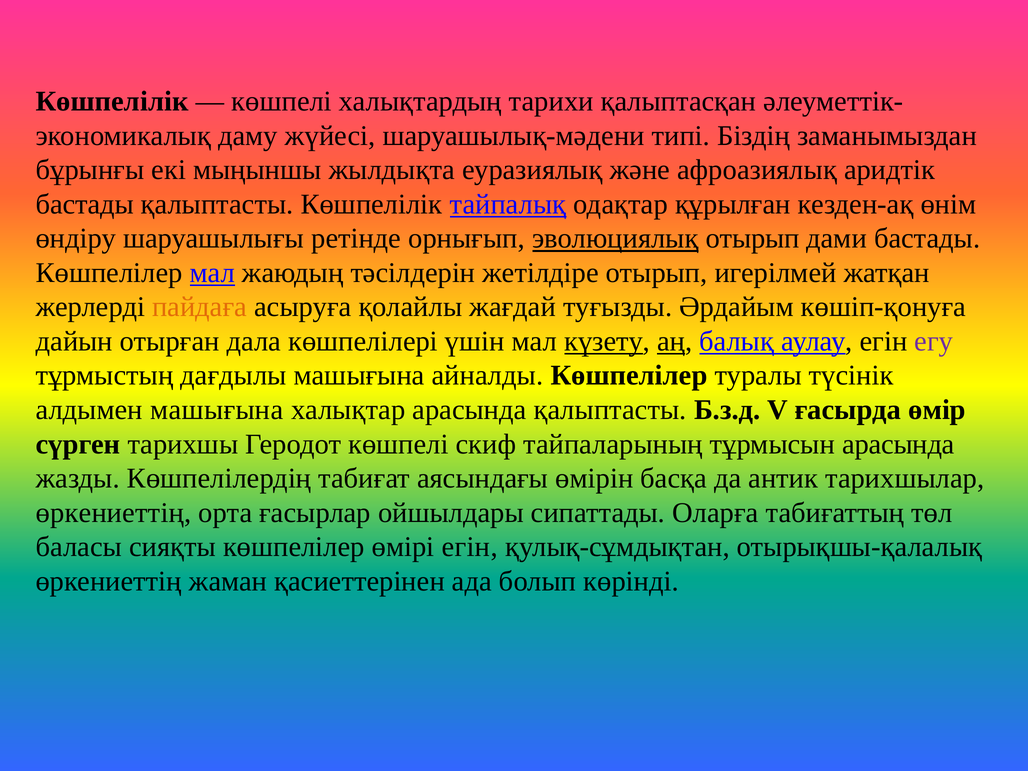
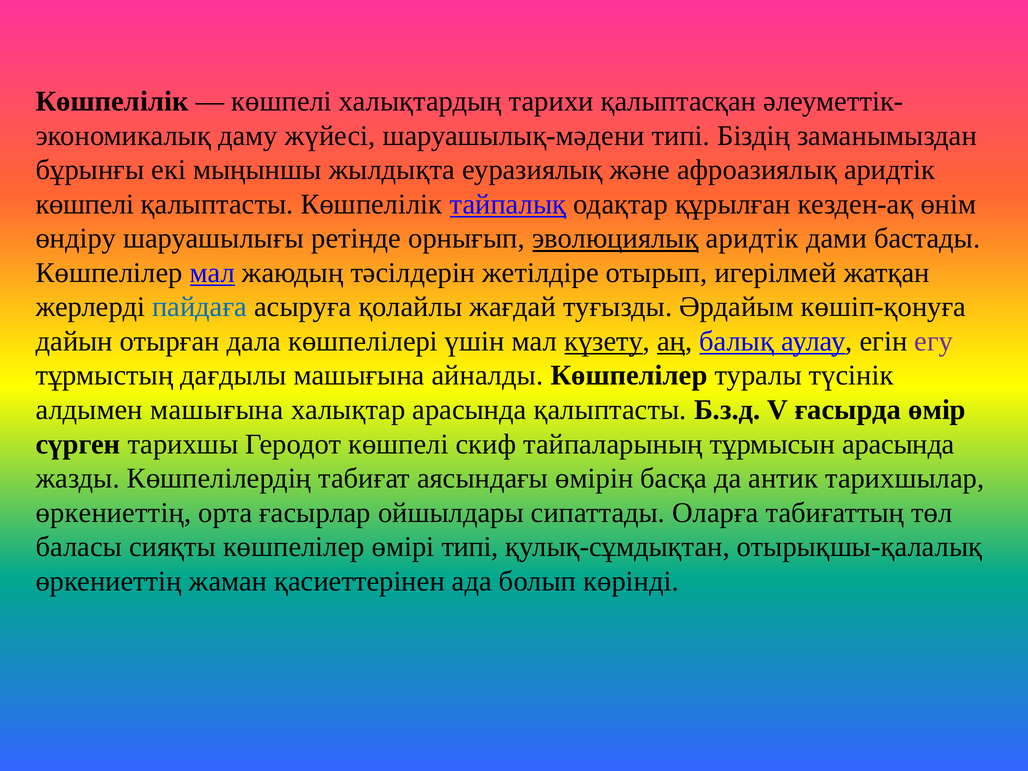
бастады at (85, 204): бастады -> көшпелі
эволюциялық отырып: отырып -> аридтік
пайдаға colour: orange -> blue
өмірі егін: егін -> типі
